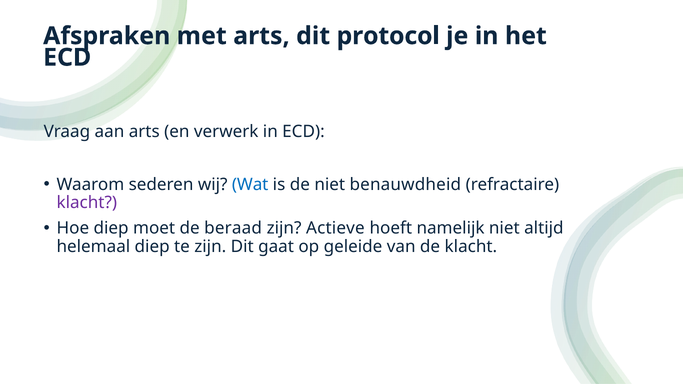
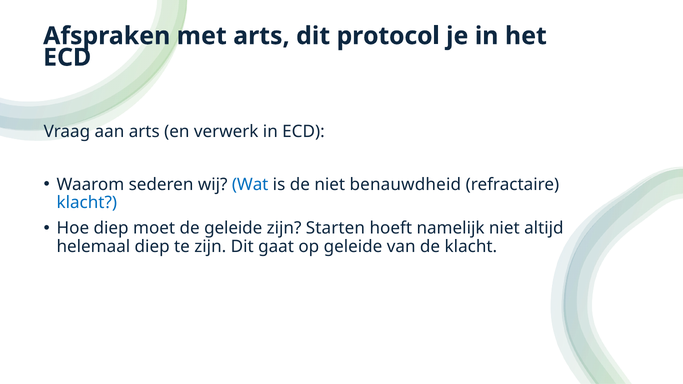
klacht at (87, 203) colour: purple -> blue
de beraad: beraad -> geleide
Actieve: Actieve -> Starten
